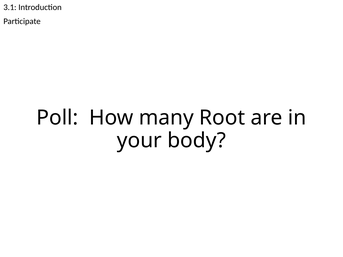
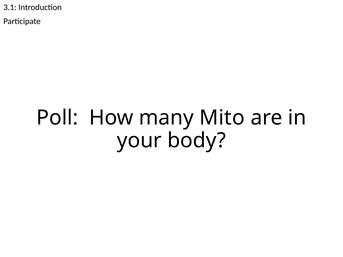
Root: Root -> Mito
